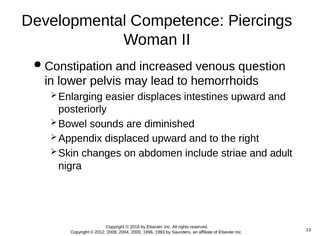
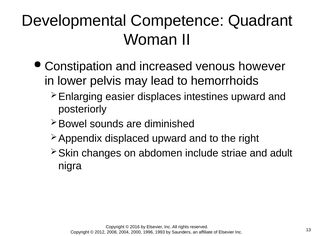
Piercings: Piercings -> Quadrant
question: question -> however
